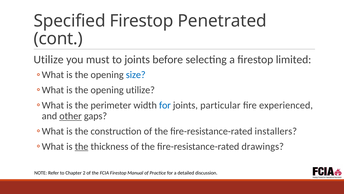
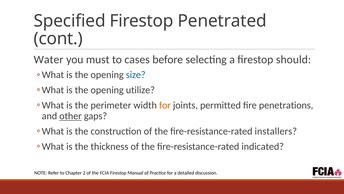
Utilize at (49, 59): Utilize -> Water
to joints: joints -> cases
limited: limited -> should
for at (165, 105) colour: blue -> orange
particular: particular -> permitted
experienced: experienced -> penetrations
the at (82, 146) underline: present -> none
drawings: drawings -> indicated
